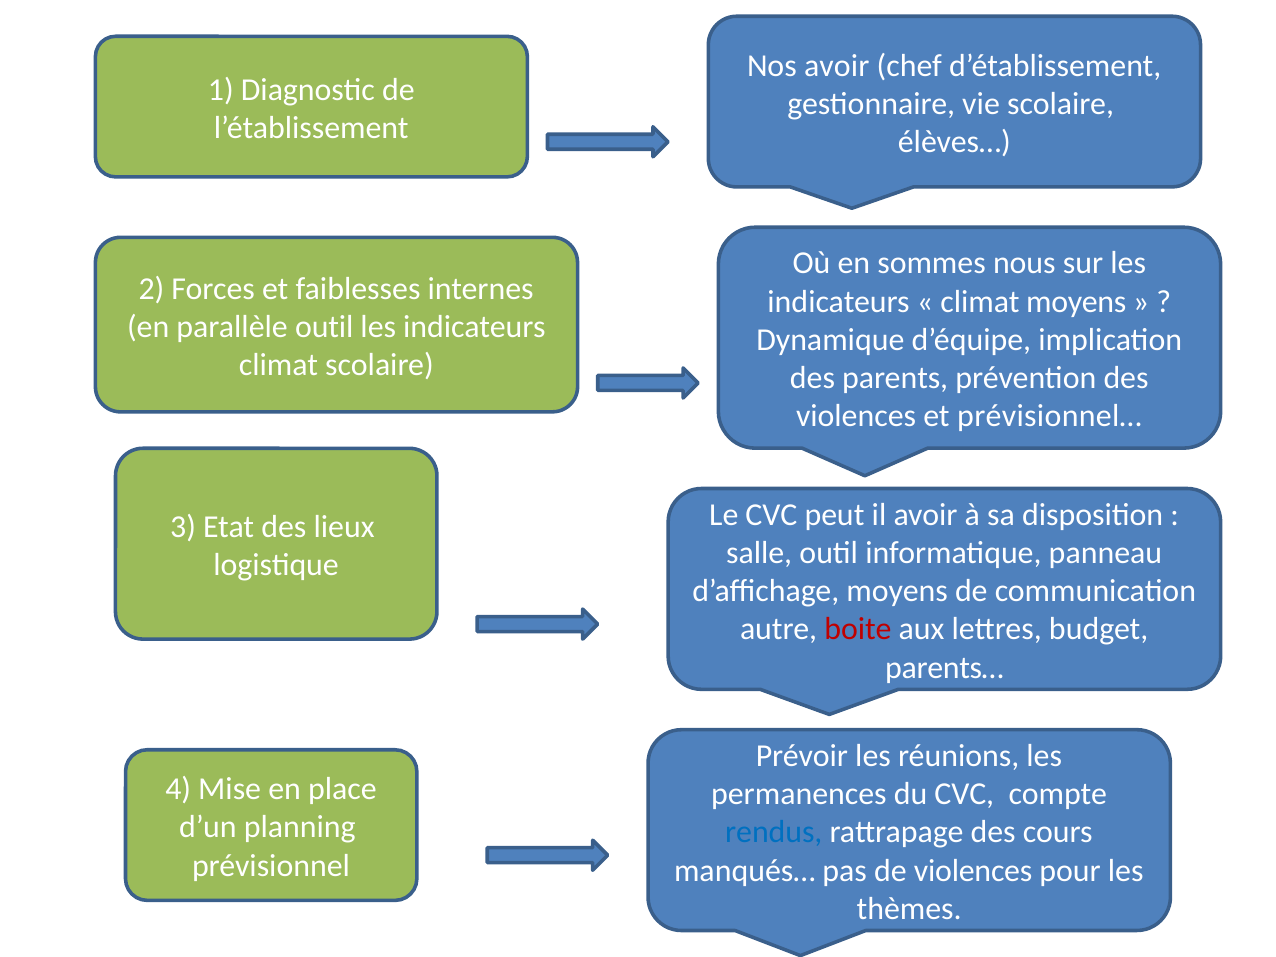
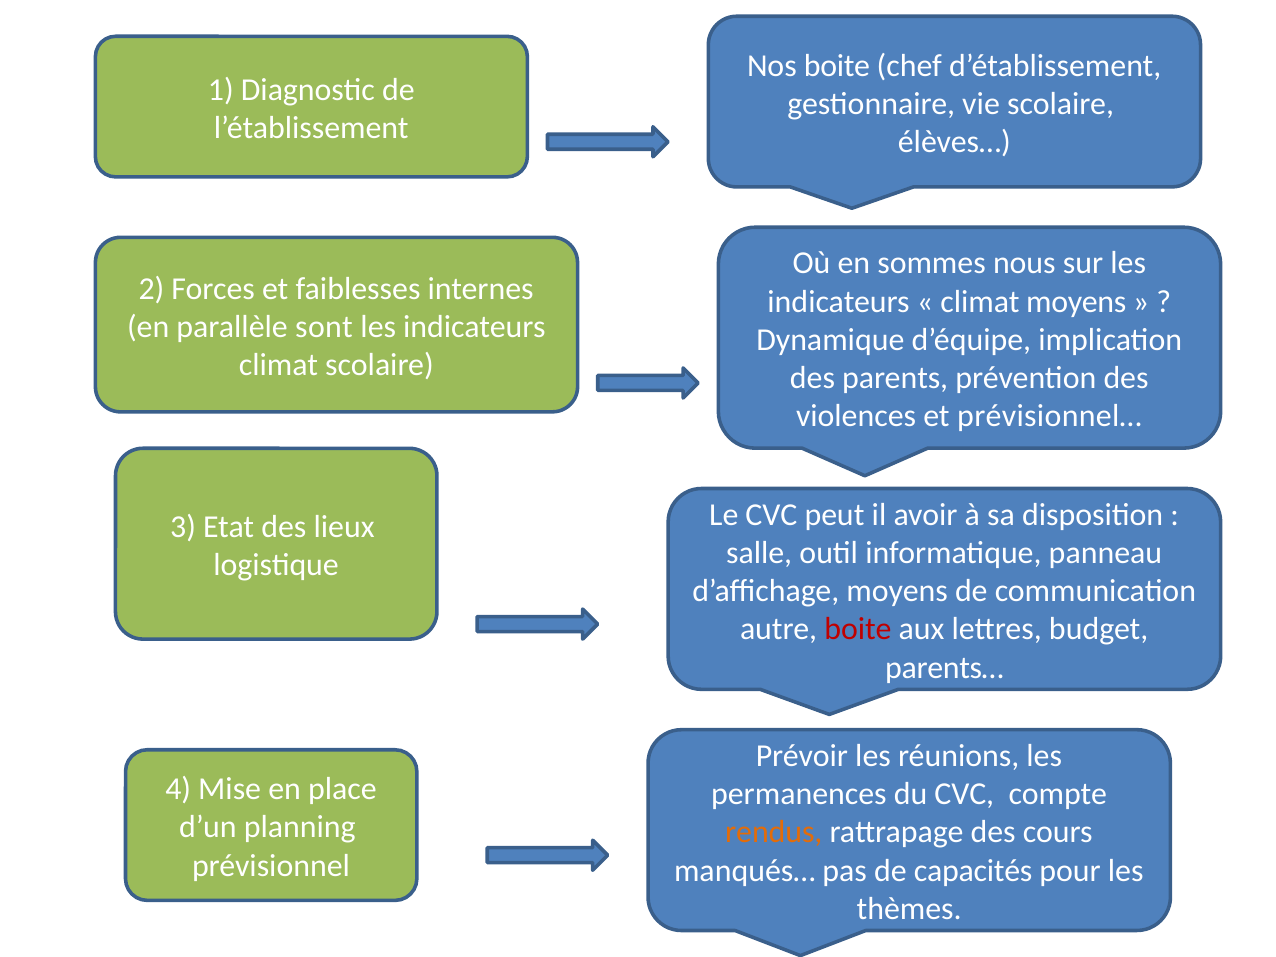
Nos avoir: avoir -> boite
parallèle outil: outil -> sont
rendus colour: blue -> orange
de violences: violences -> capacités
